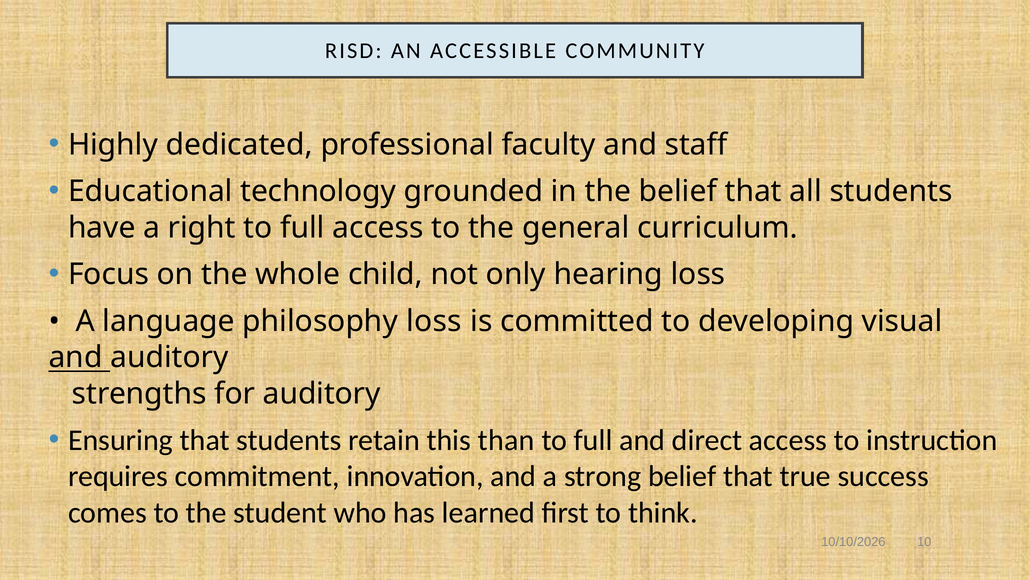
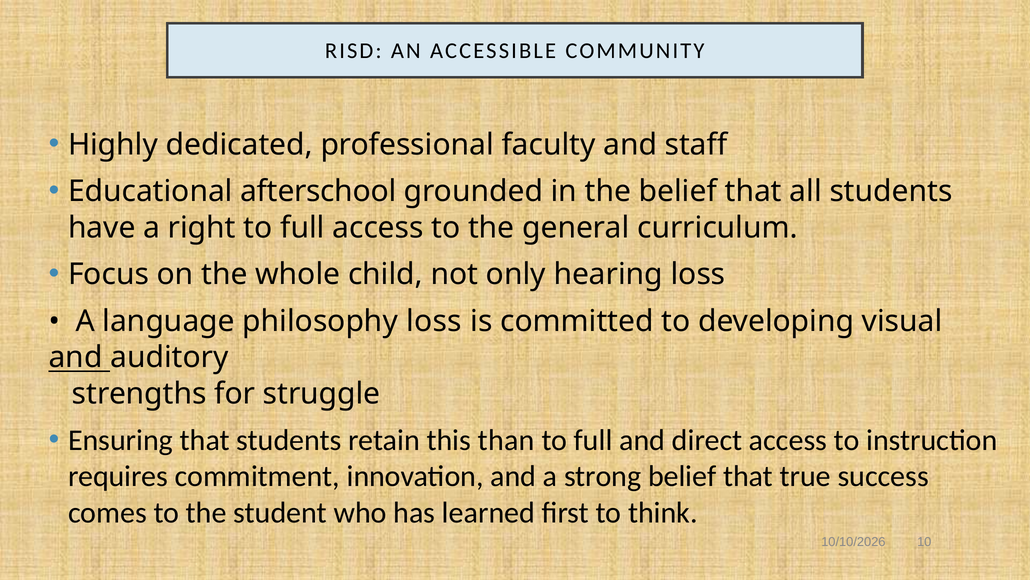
technology: technology -> afterschool
for auditory: auditory -> struggle
